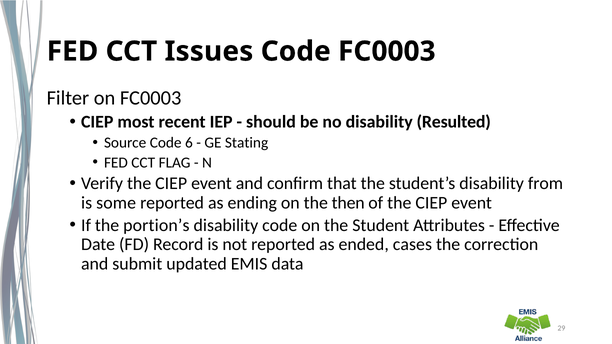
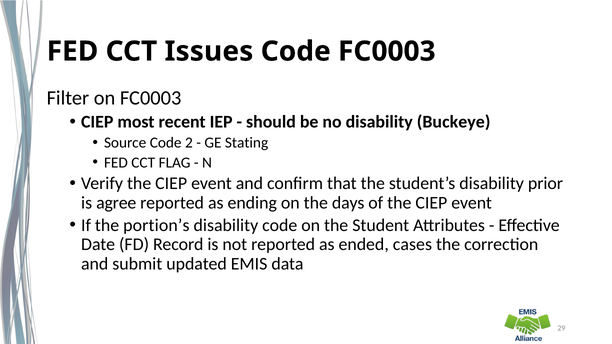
Resulted: Resulted -> Buckeye
6: 6 -> 2
from: from -> prior
some: some -> agree
then: then -> days
